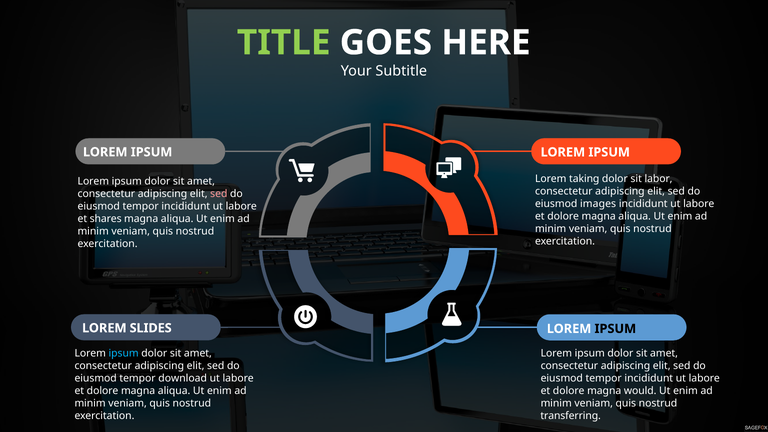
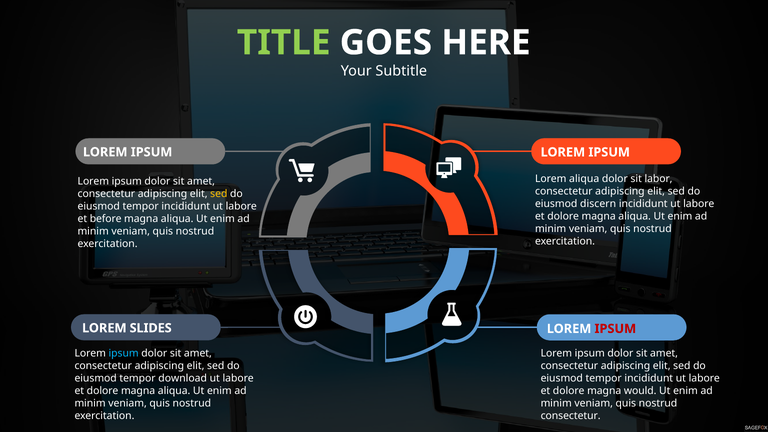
Lorem taking: taking -> aliqua
sed at (219, 194) colour: pink -> yellow
images: images -> discern
shares: shares -> before
IPSUM at (615, 329) colour: black -> red
transferring at (571, 416): transferring -> consectetur
